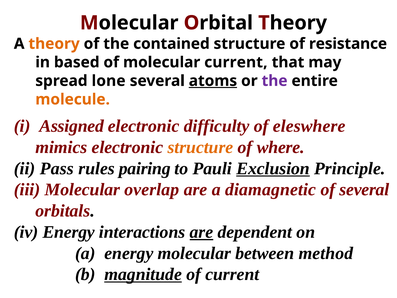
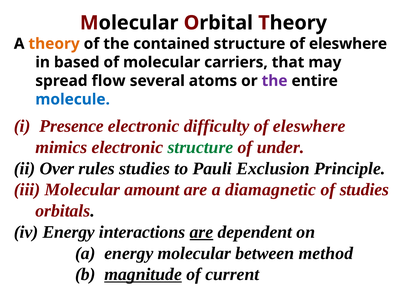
structure of resistance: resistance -> eleswhere
molecular current: current -> carriers
lone: lone -> flow
atoms underline: present -> none
molecule colour: orange -> blue
Assigned: Assigned -> Presence
structure at (200, 147) colour: orange -> green
where: where -> under
Pass: Pass -> Over
rules pairing: pairing -> studies
Exclusion underline: present -> none
overlap: overlap -> amount
of several: several -> studies
